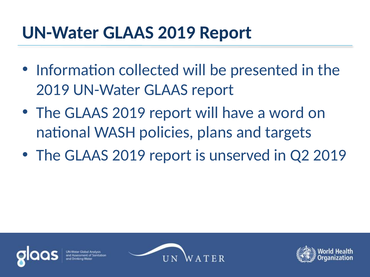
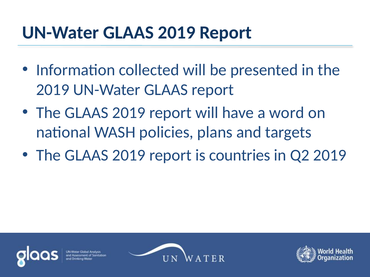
unserved: unserved -> countries
